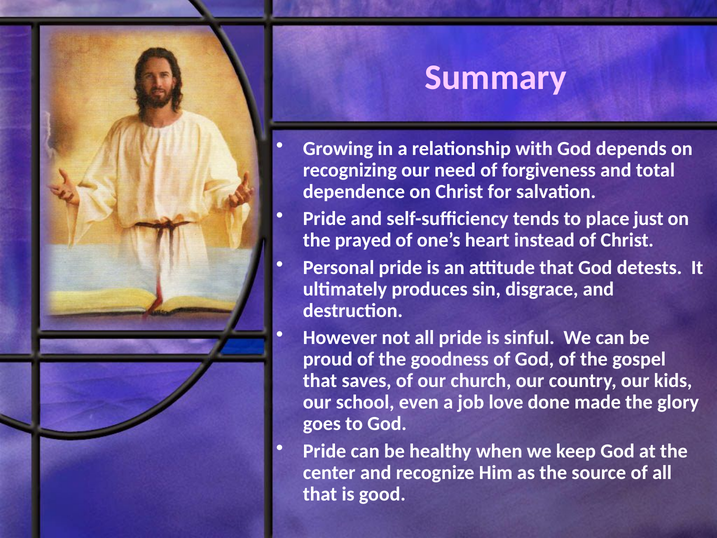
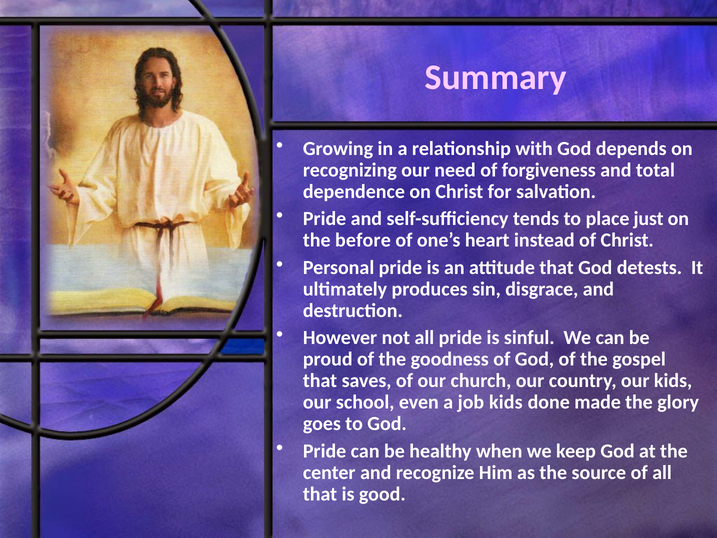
prayed: prayed -> before
job love: love -> kids
